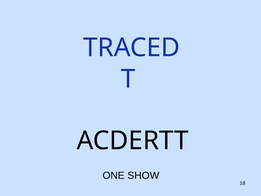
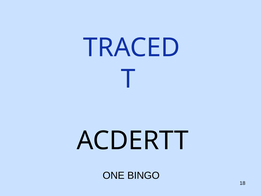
SHOW: SHOW -> BINGO
